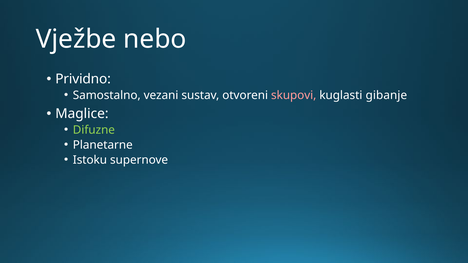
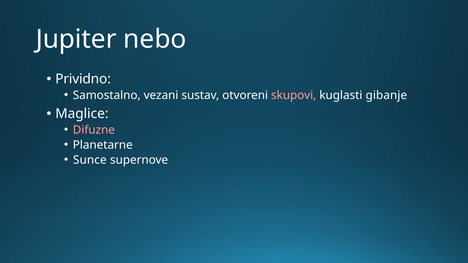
Vježbe: Vježbe -> Jupiter
Difuzne colour: light green -> pink
Istoku: Istoku -> Sunce
